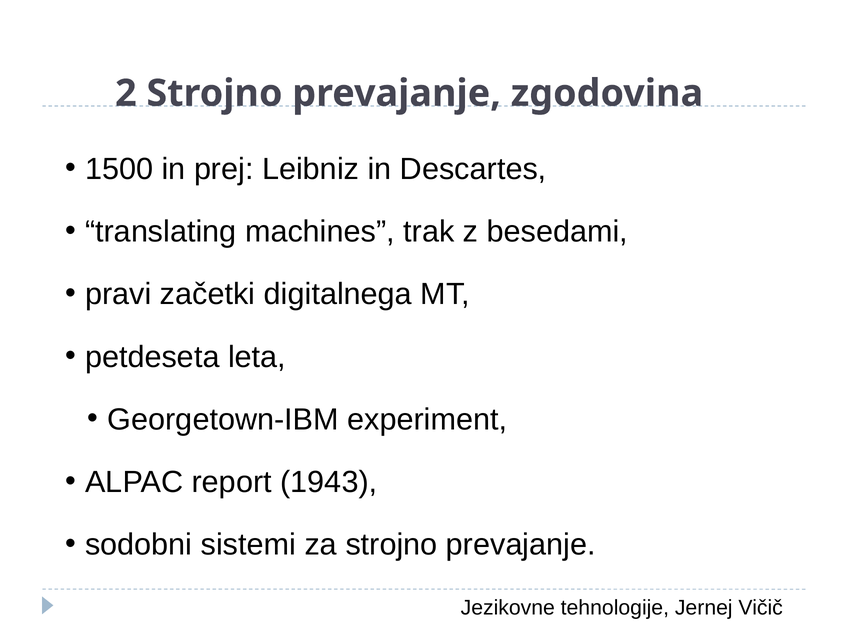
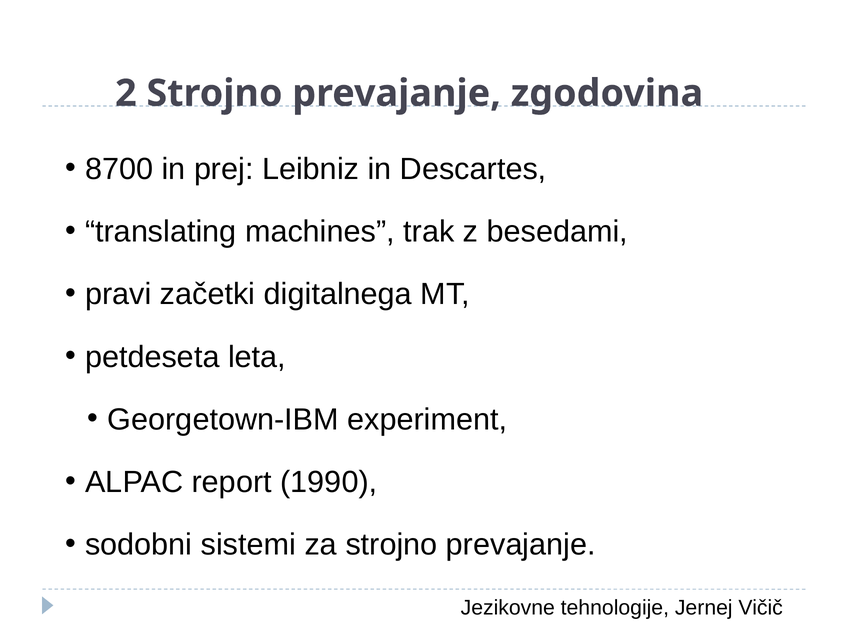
1500: 1500 -> 8700
1943: 1943 -> 1990
